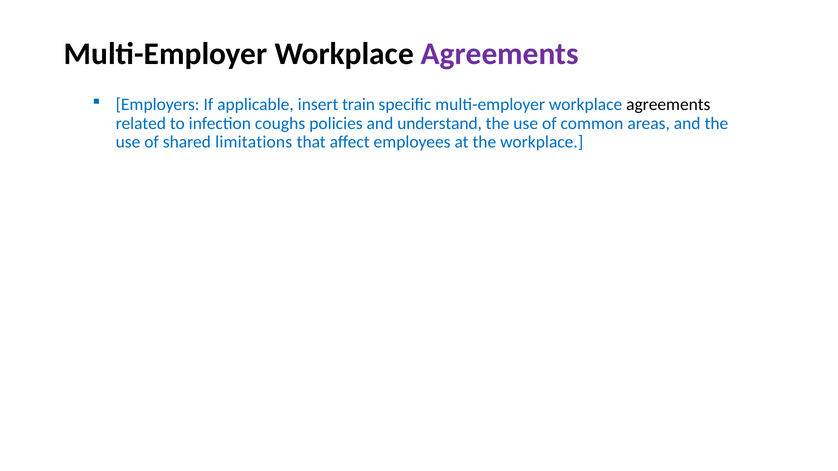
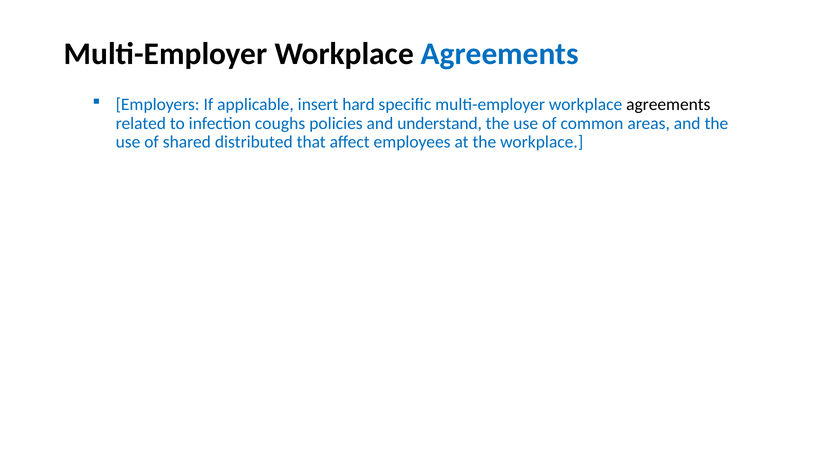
Agreements at (500, 54) colour: purple -> blue
train: train -> hard
limitations: limitations -> distributed
